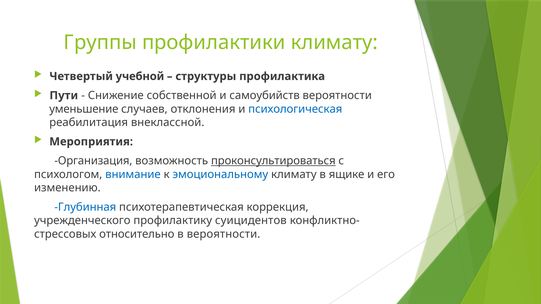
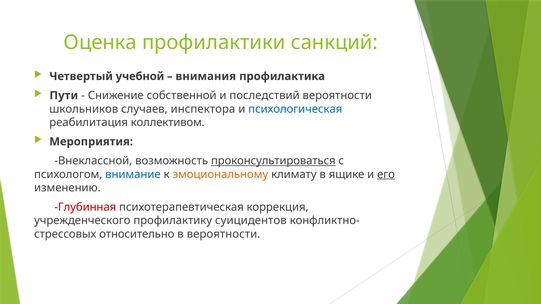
Группы: Группы -> Оценка
профилактики климату: климату -> санкций
структуры: структуры -> внимания
самоубийств: самоубийств -> последствий
уменьшение: уменьшение -> школьников
отклонения: отклонения -> инспектора
внеклассной: внеклассной -> коллективом
Организация: Организация -> Внеклассной
эмоциональному colour: blue -> orange
его underline: none -> present
Глубинная colour: blue -> red
